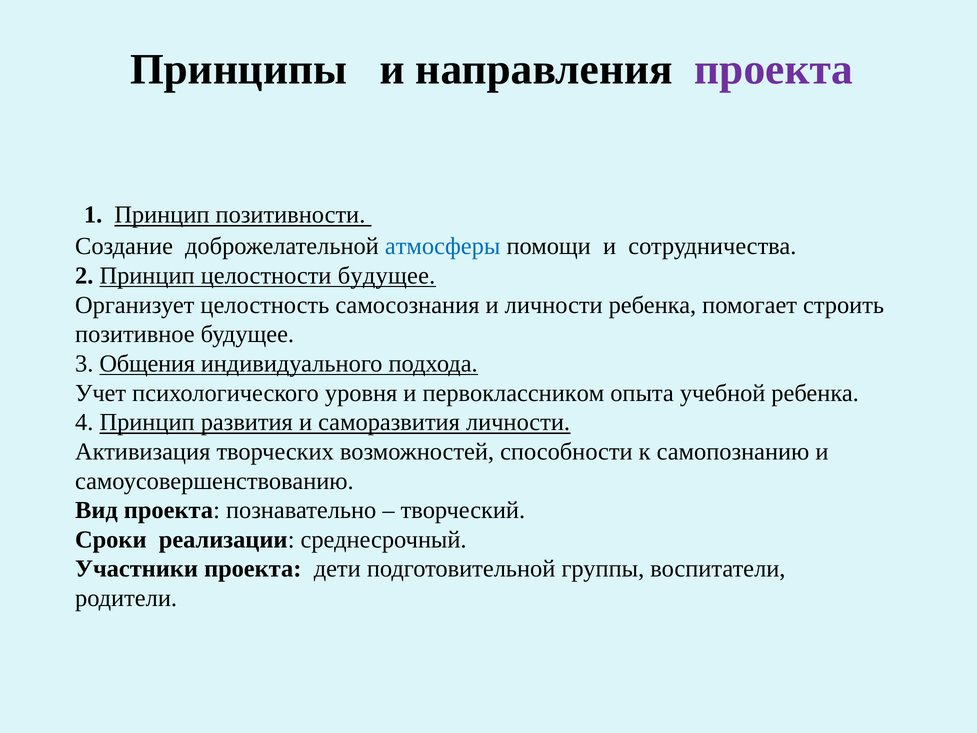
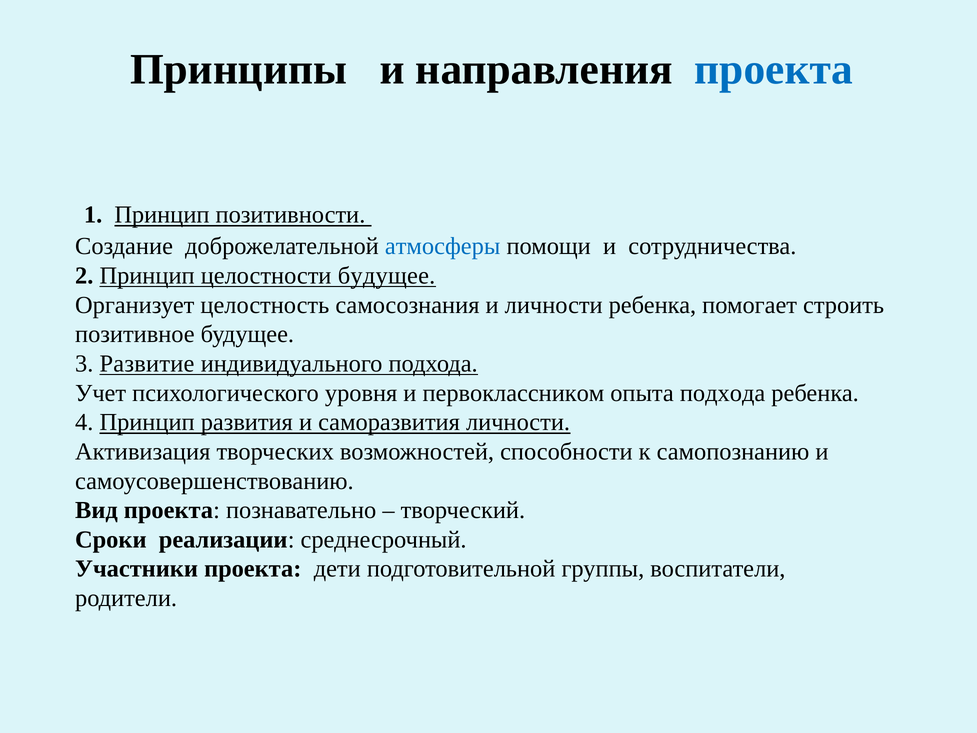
проекта at (774, 70) colour: purple -> blue
Общения: Общения -> Развитие
опыта учебной: учебной -> подхода
